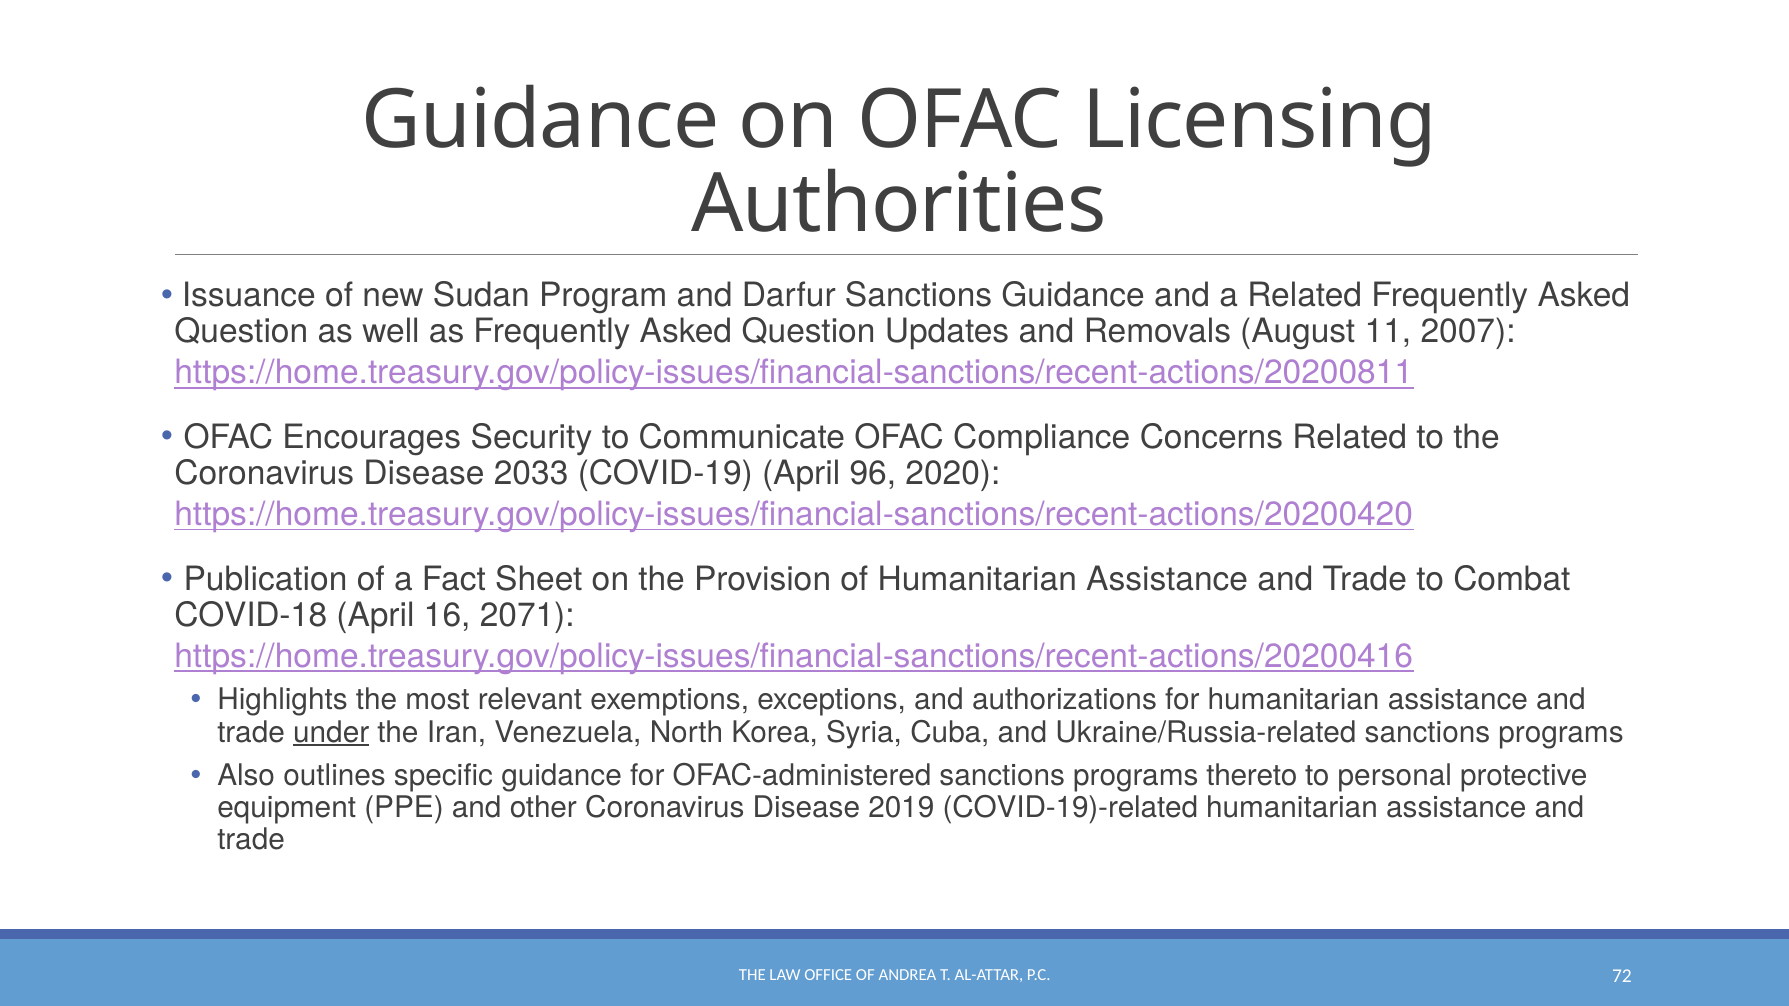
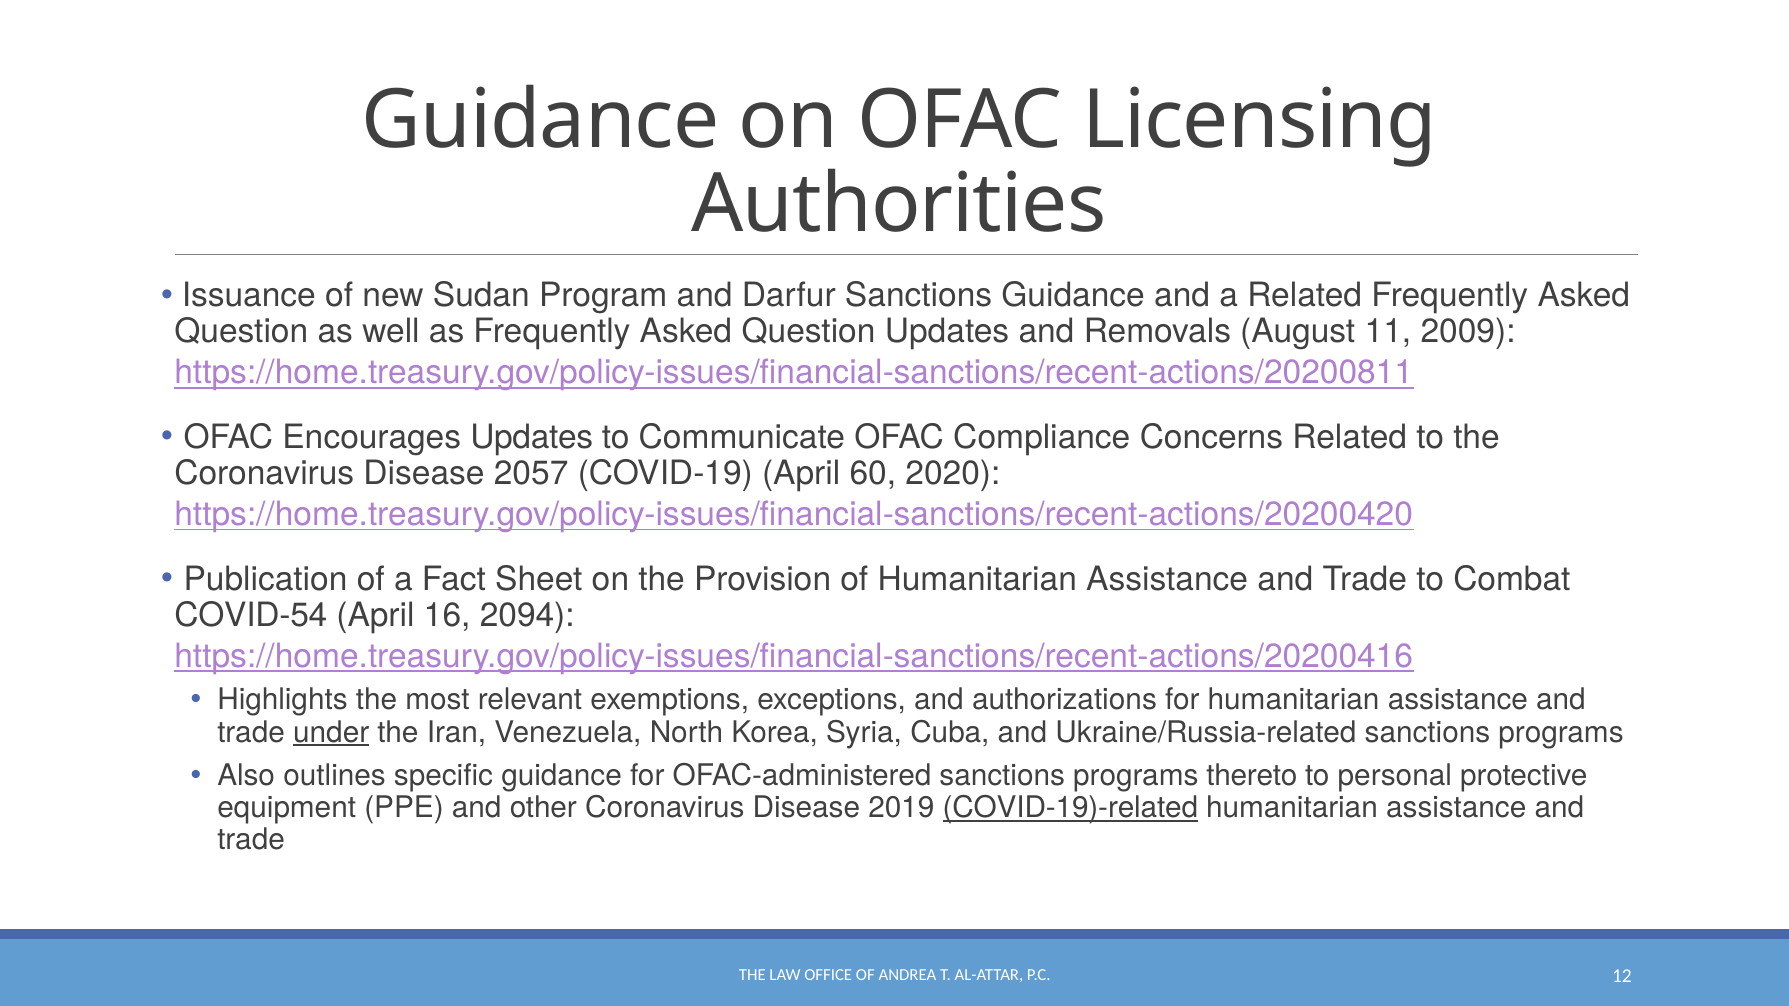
2007: 2007 -> 2009
Encourages Security: Security -> Updates
2033: 2033 -> 2057
96: 96 -> 60
COVID-18: COVID-18 -> COVID-54
2071: 2071 -> 2094
COVID-19)-related underline: none -> present
72: 72 -> 12
